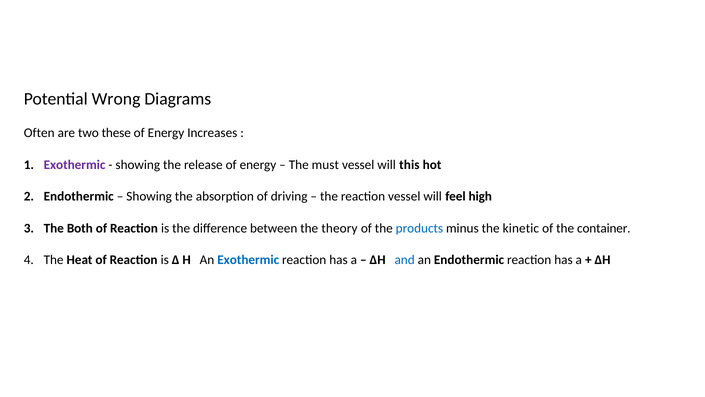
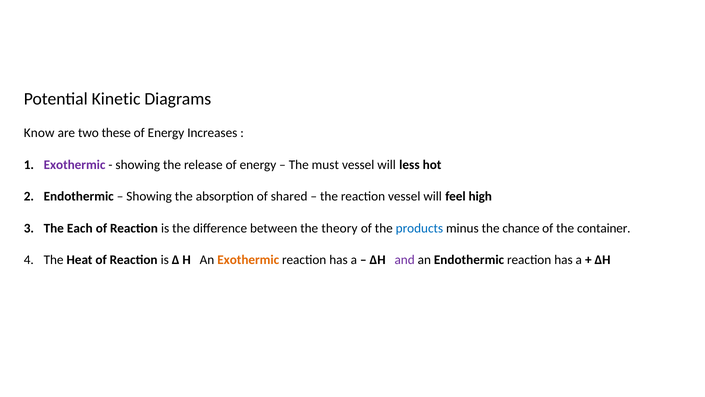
Wrong: Wrong -> Kinetic
Often: Often -> Know
this: this -> less
driving: driving -> shared
Both: Both -> Each
kinetic: kinetic -> chance
Exothermic at (248, 260) colour: blue -> orange
and colour: blue -> purple
